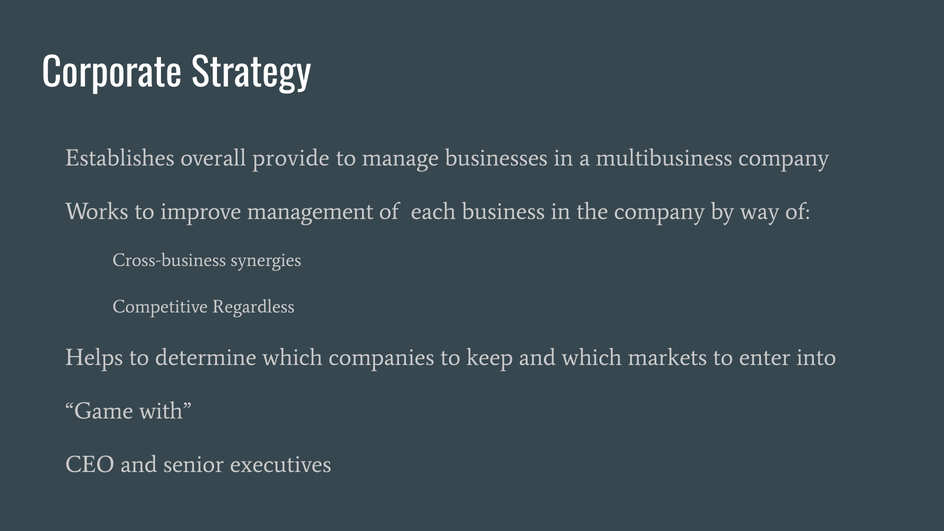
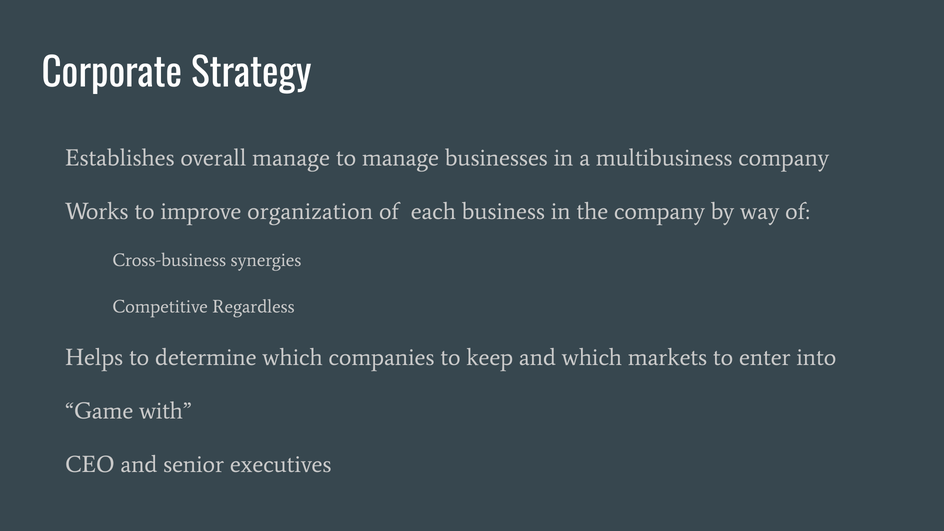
overall provide: provide -> manage
management: management -> organization
